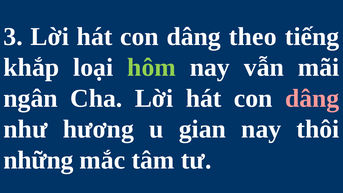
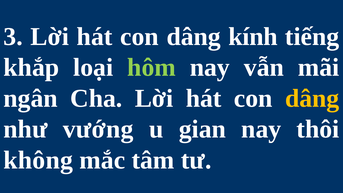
theo: theo -> kính
dâng at (312, 98) colour: pink -> yellow
hương: hương -> vướng
những: những -> không
